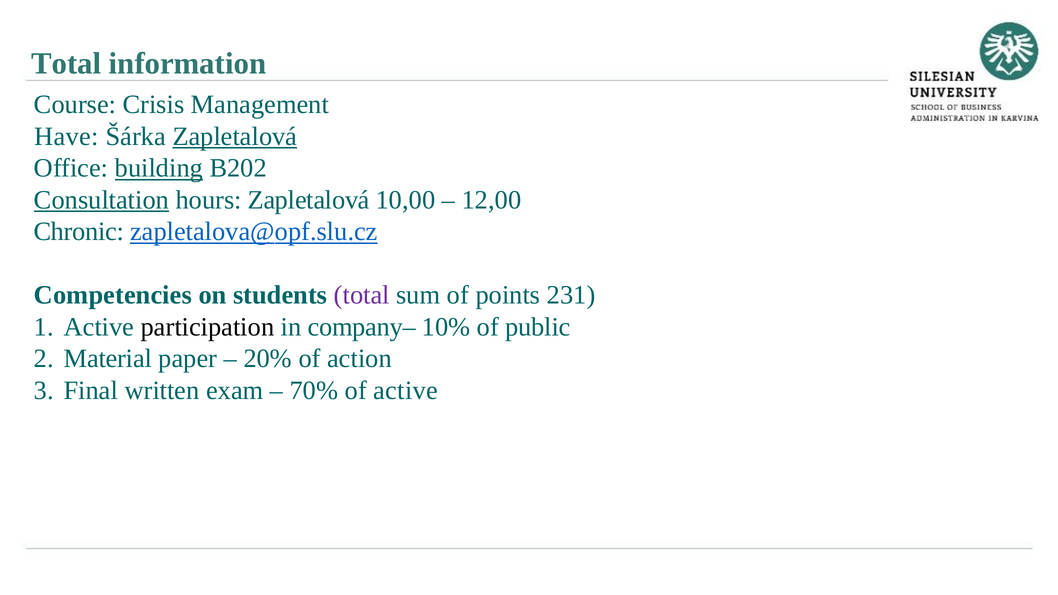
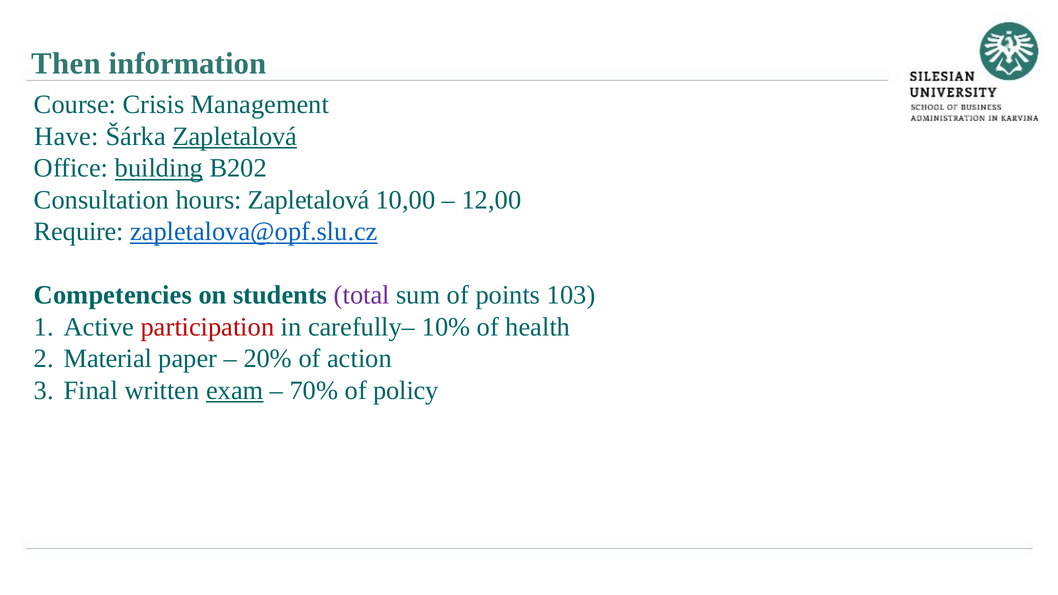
Total at (66, 64): Total -> Then
Consultation underline: present -> none
Chronic: Chronic -> Require
231: 231 -> 103
participation colour: black -> red
company–: company– -> carefully–
public: public -> health
exam underline: none -> present
of active: active -> policy
